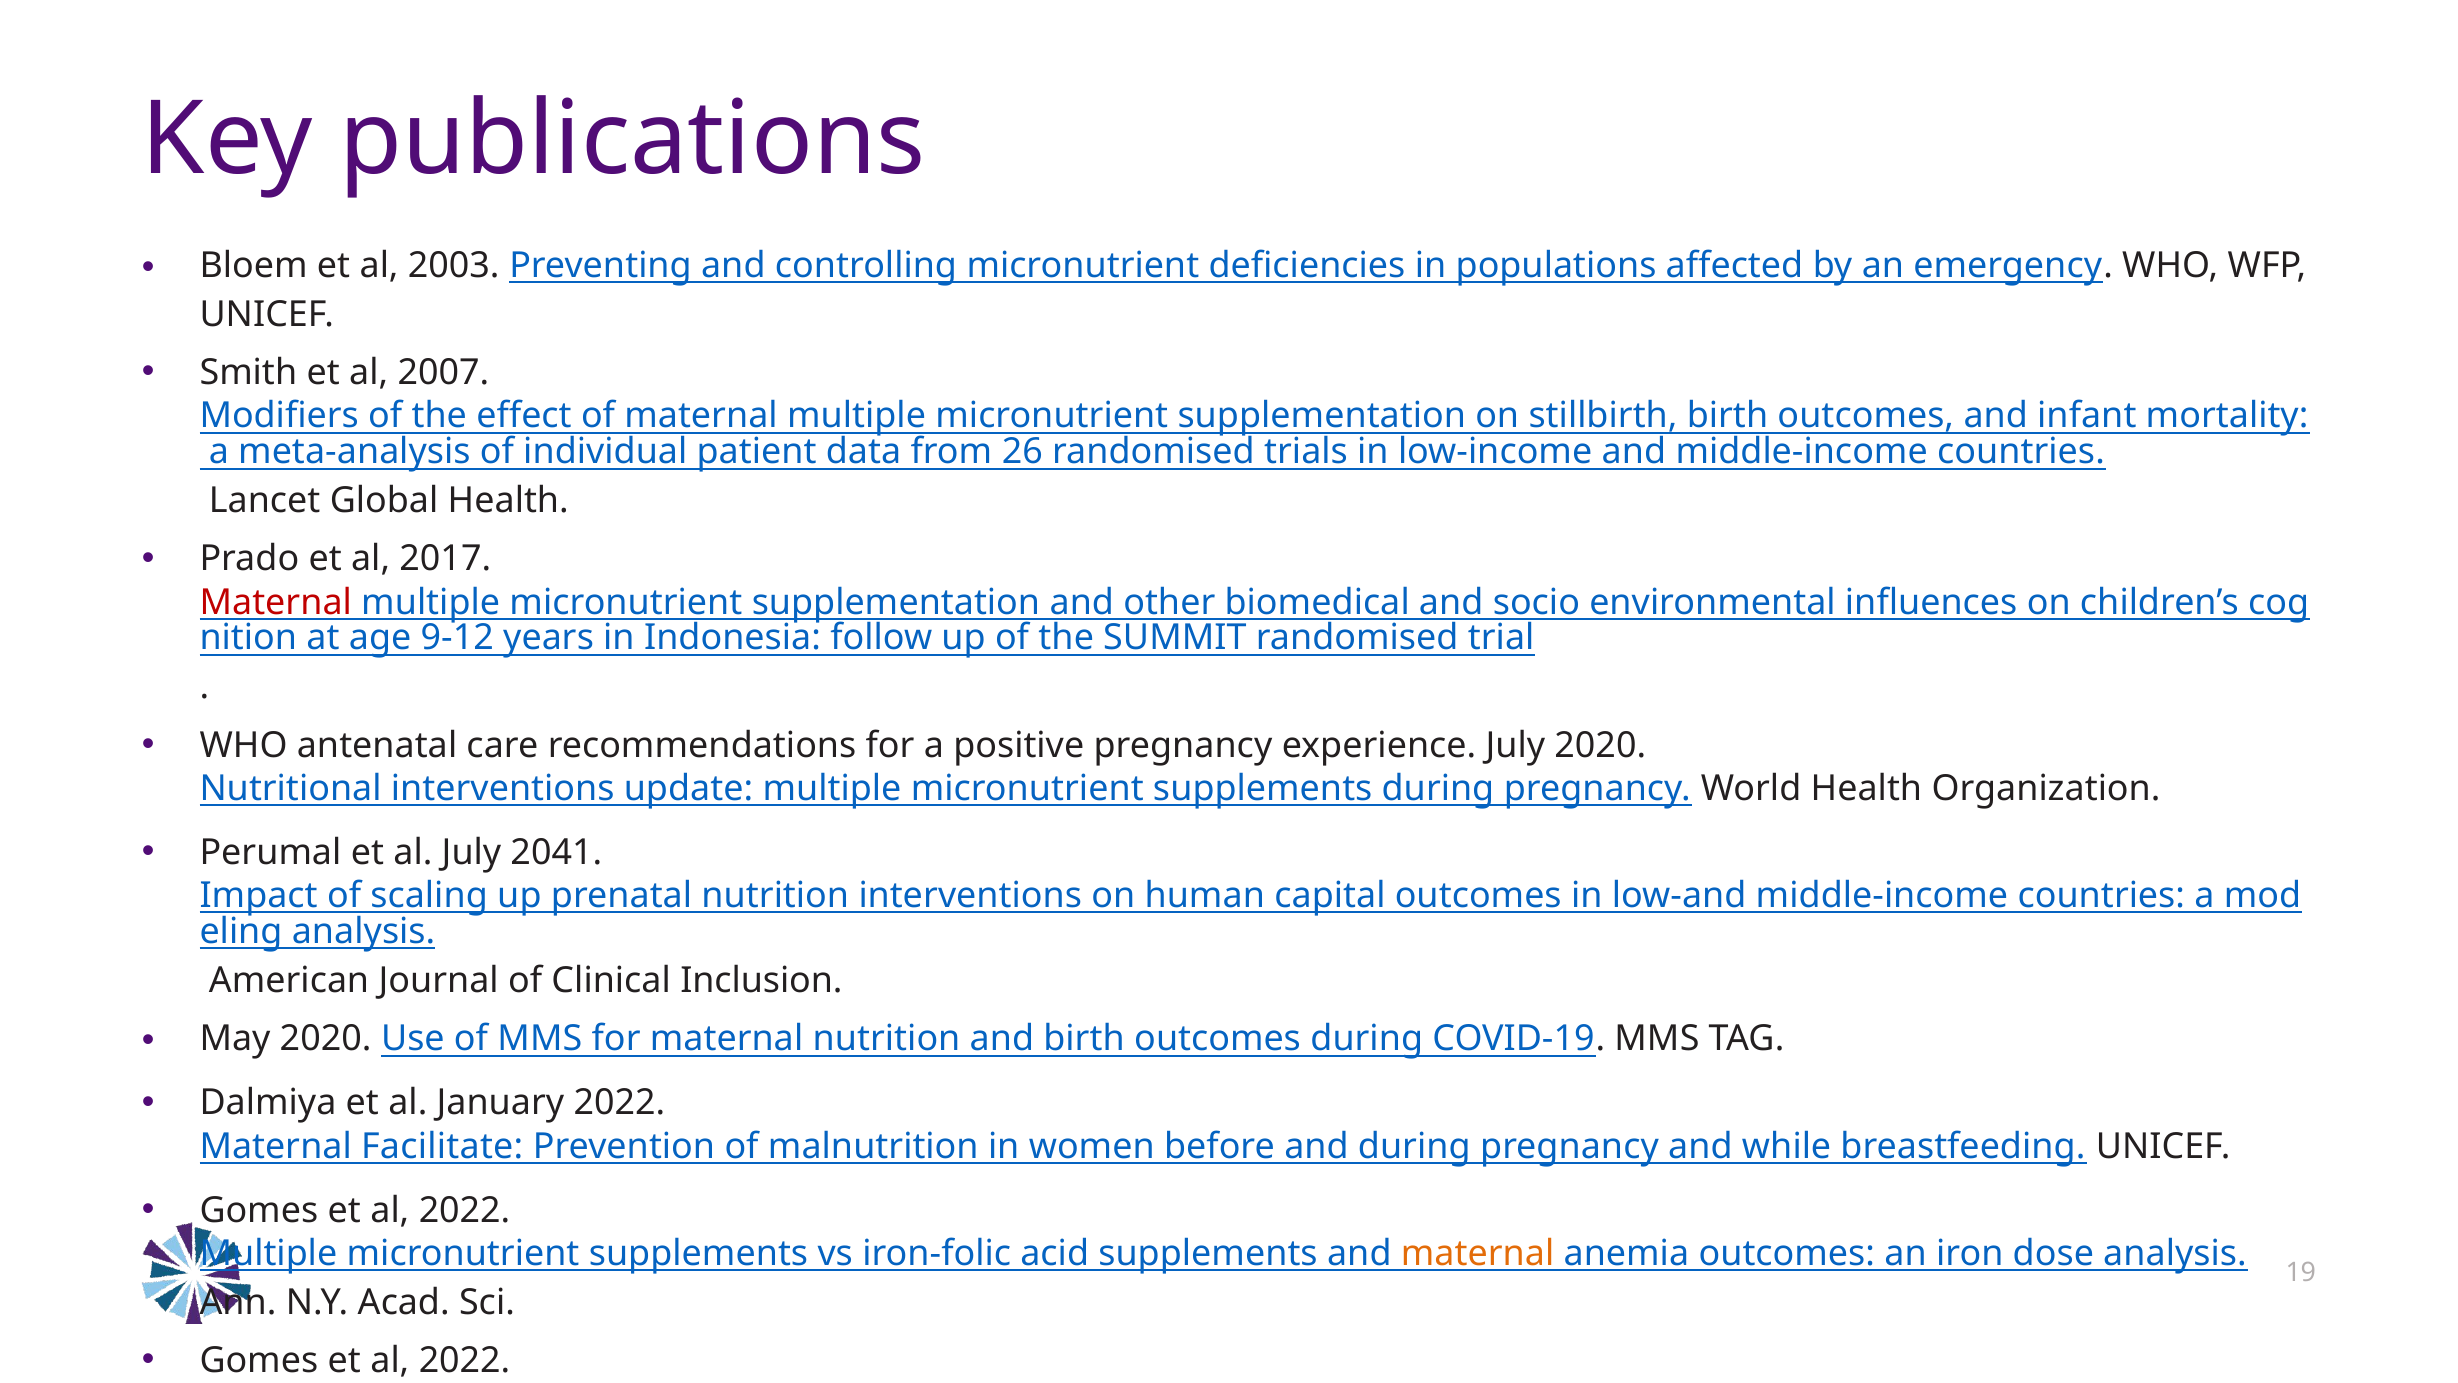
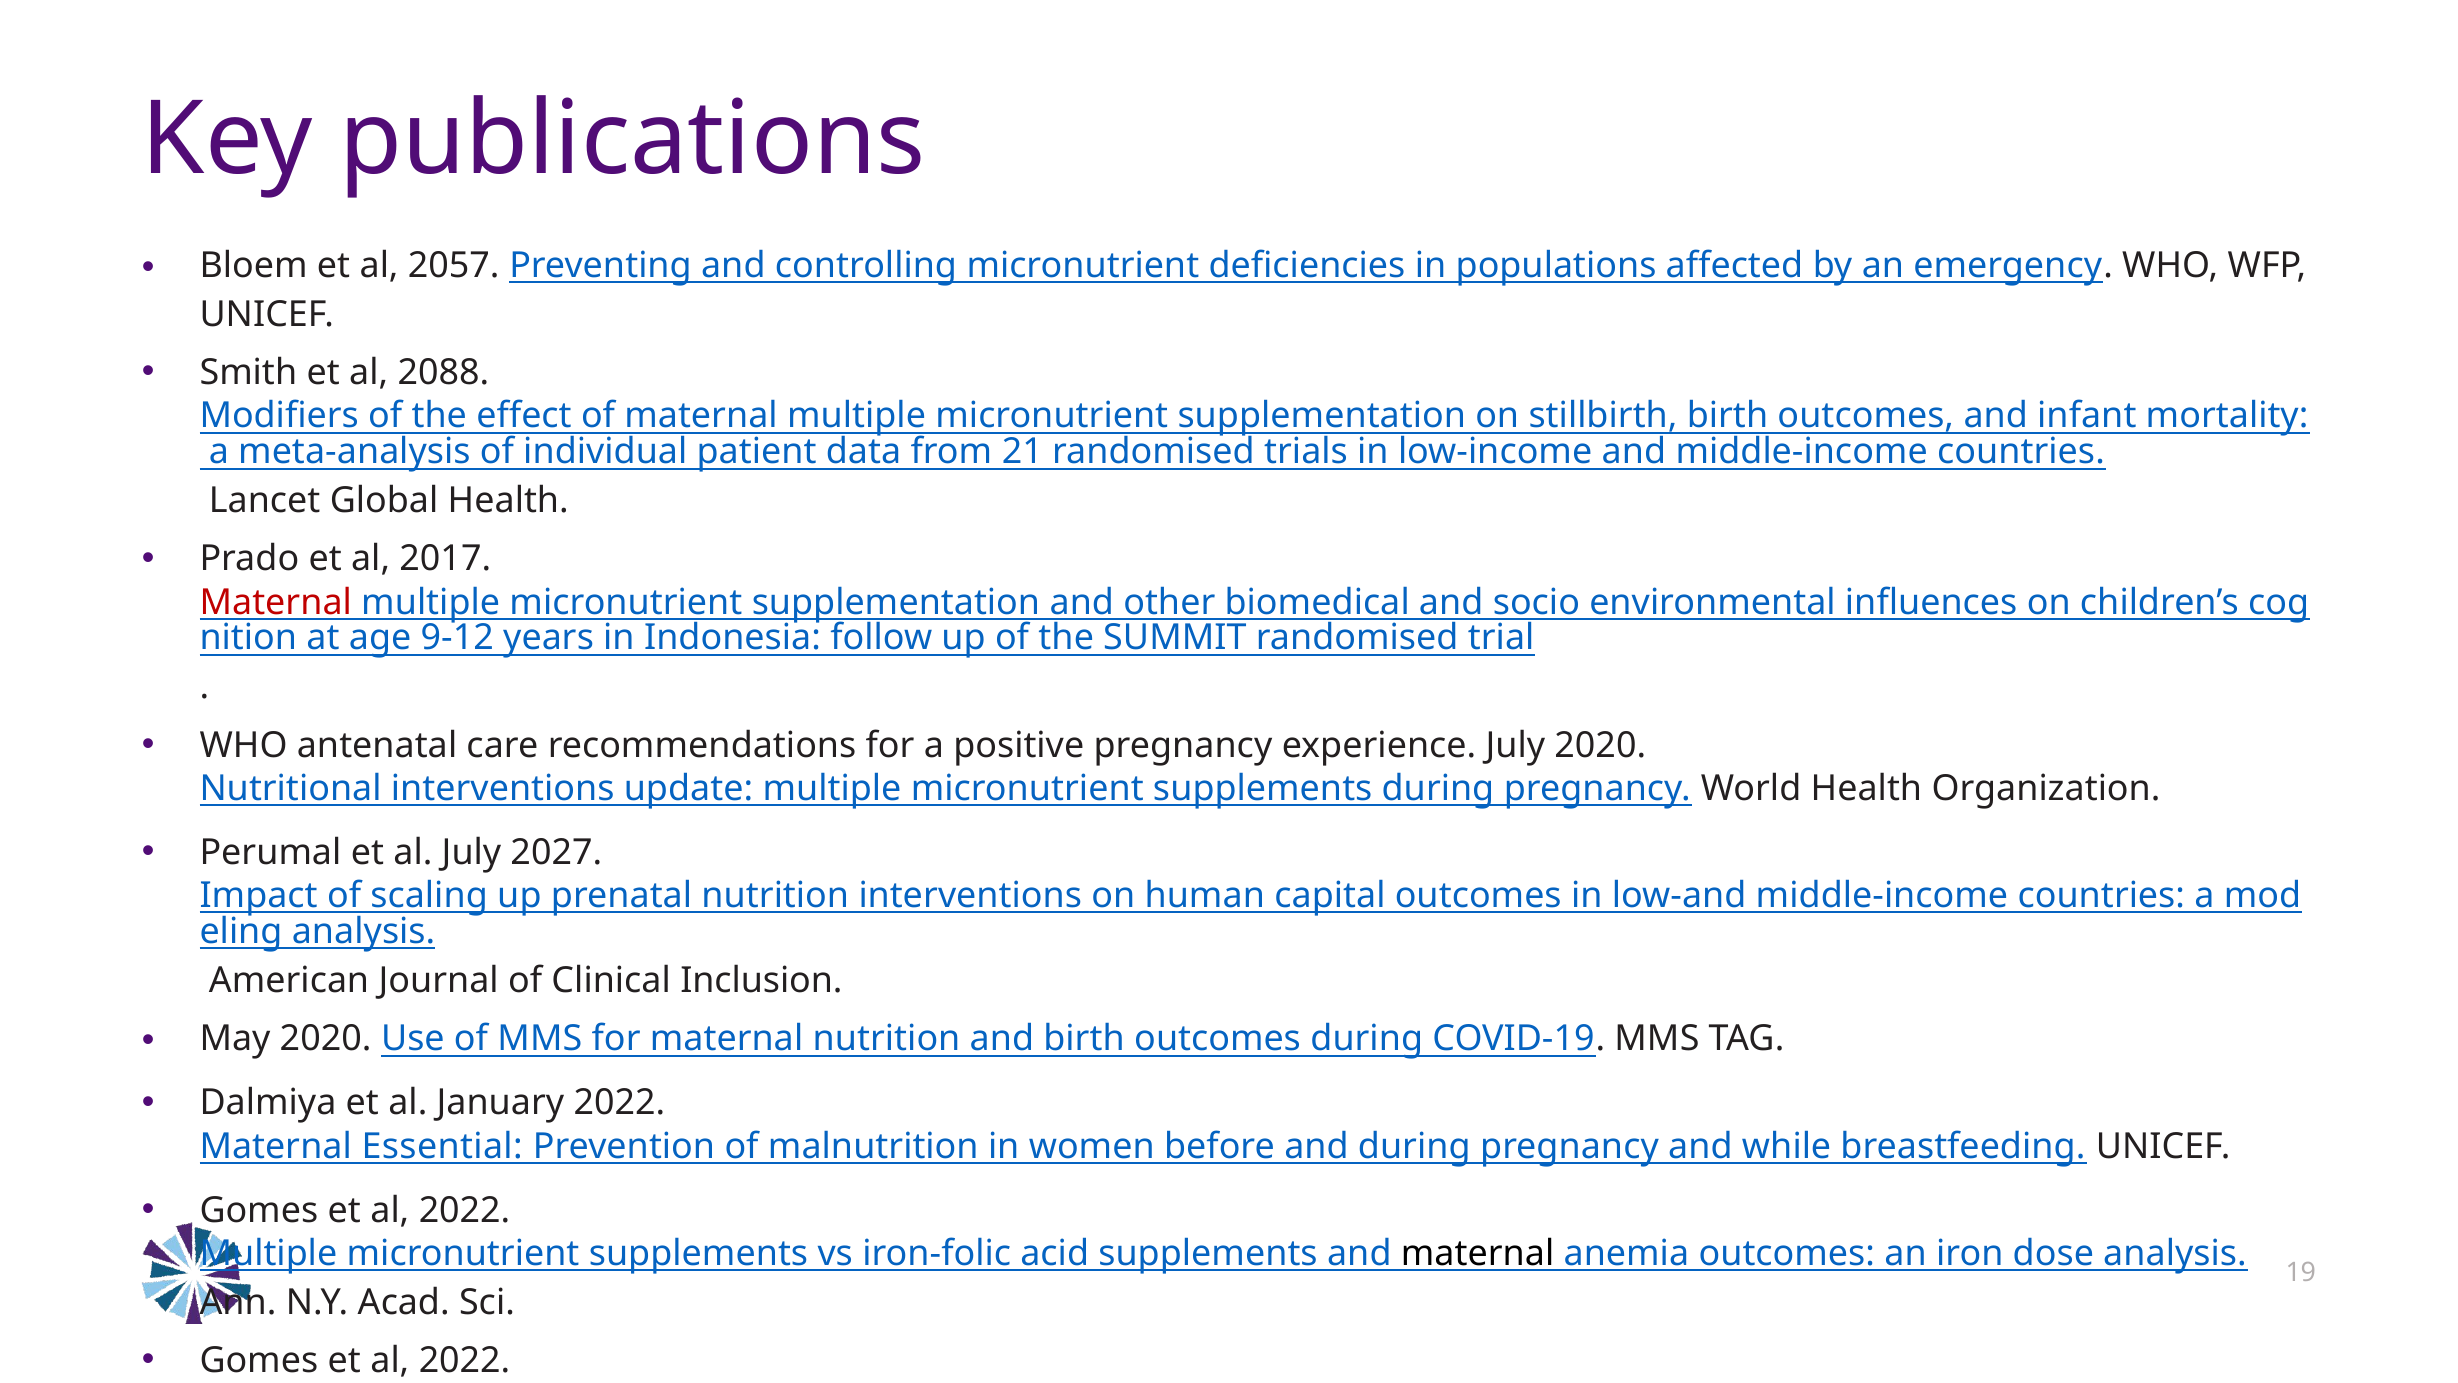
2003: 2003 -> 2057
2007: 2007 -> 2088
26: 26 -> 21
2041: 2041 -> 2027
Facilitate: Facilitate -> Essential
maternal at (1478, 1253) colour: orange -> black
